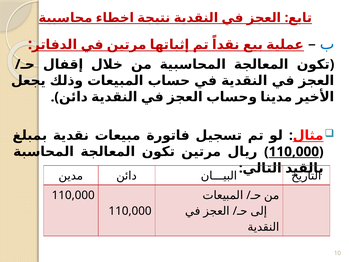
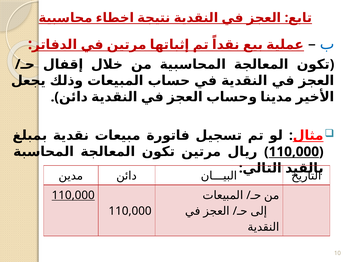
110,000 at (73, 195) underline: none -> present
